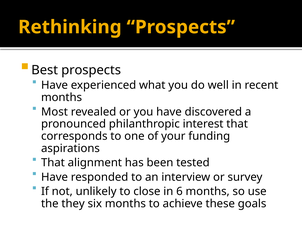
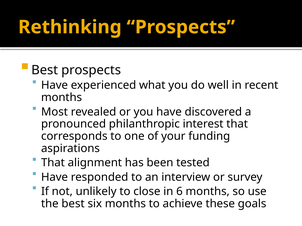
the they: they -> best
